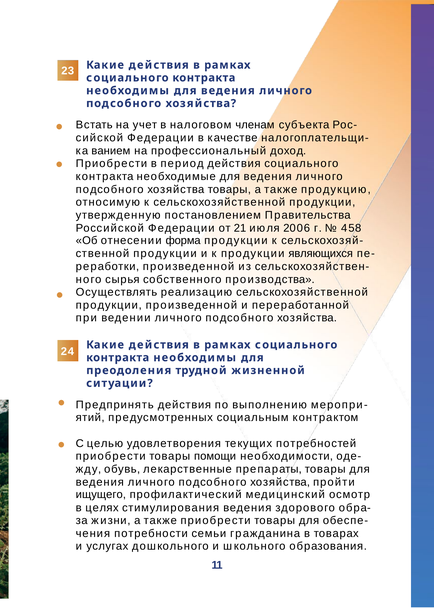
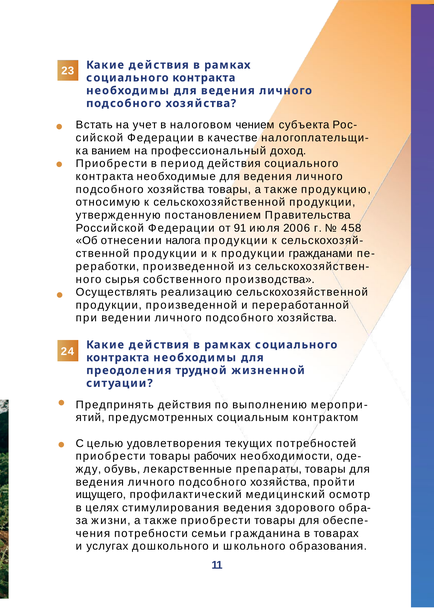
членам: членам -> чением
21: 21 -> 91
форма: форма -> налога
являющихся: являющихся -> гражданами
помощи: помощи -> рабочих
